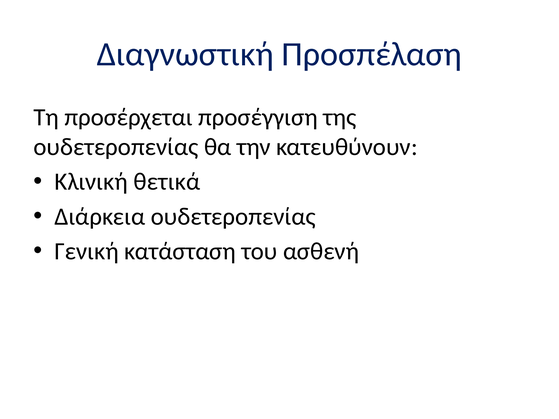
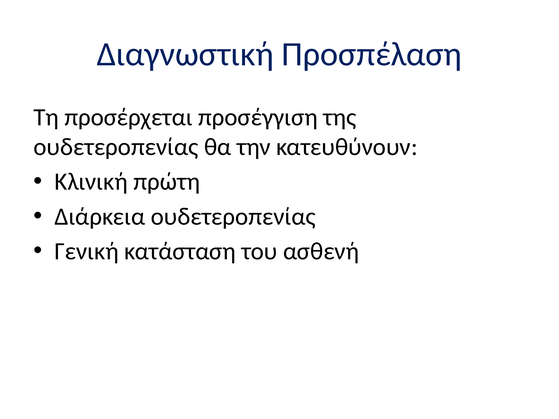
θετικά: θετικά -> πρώτη
